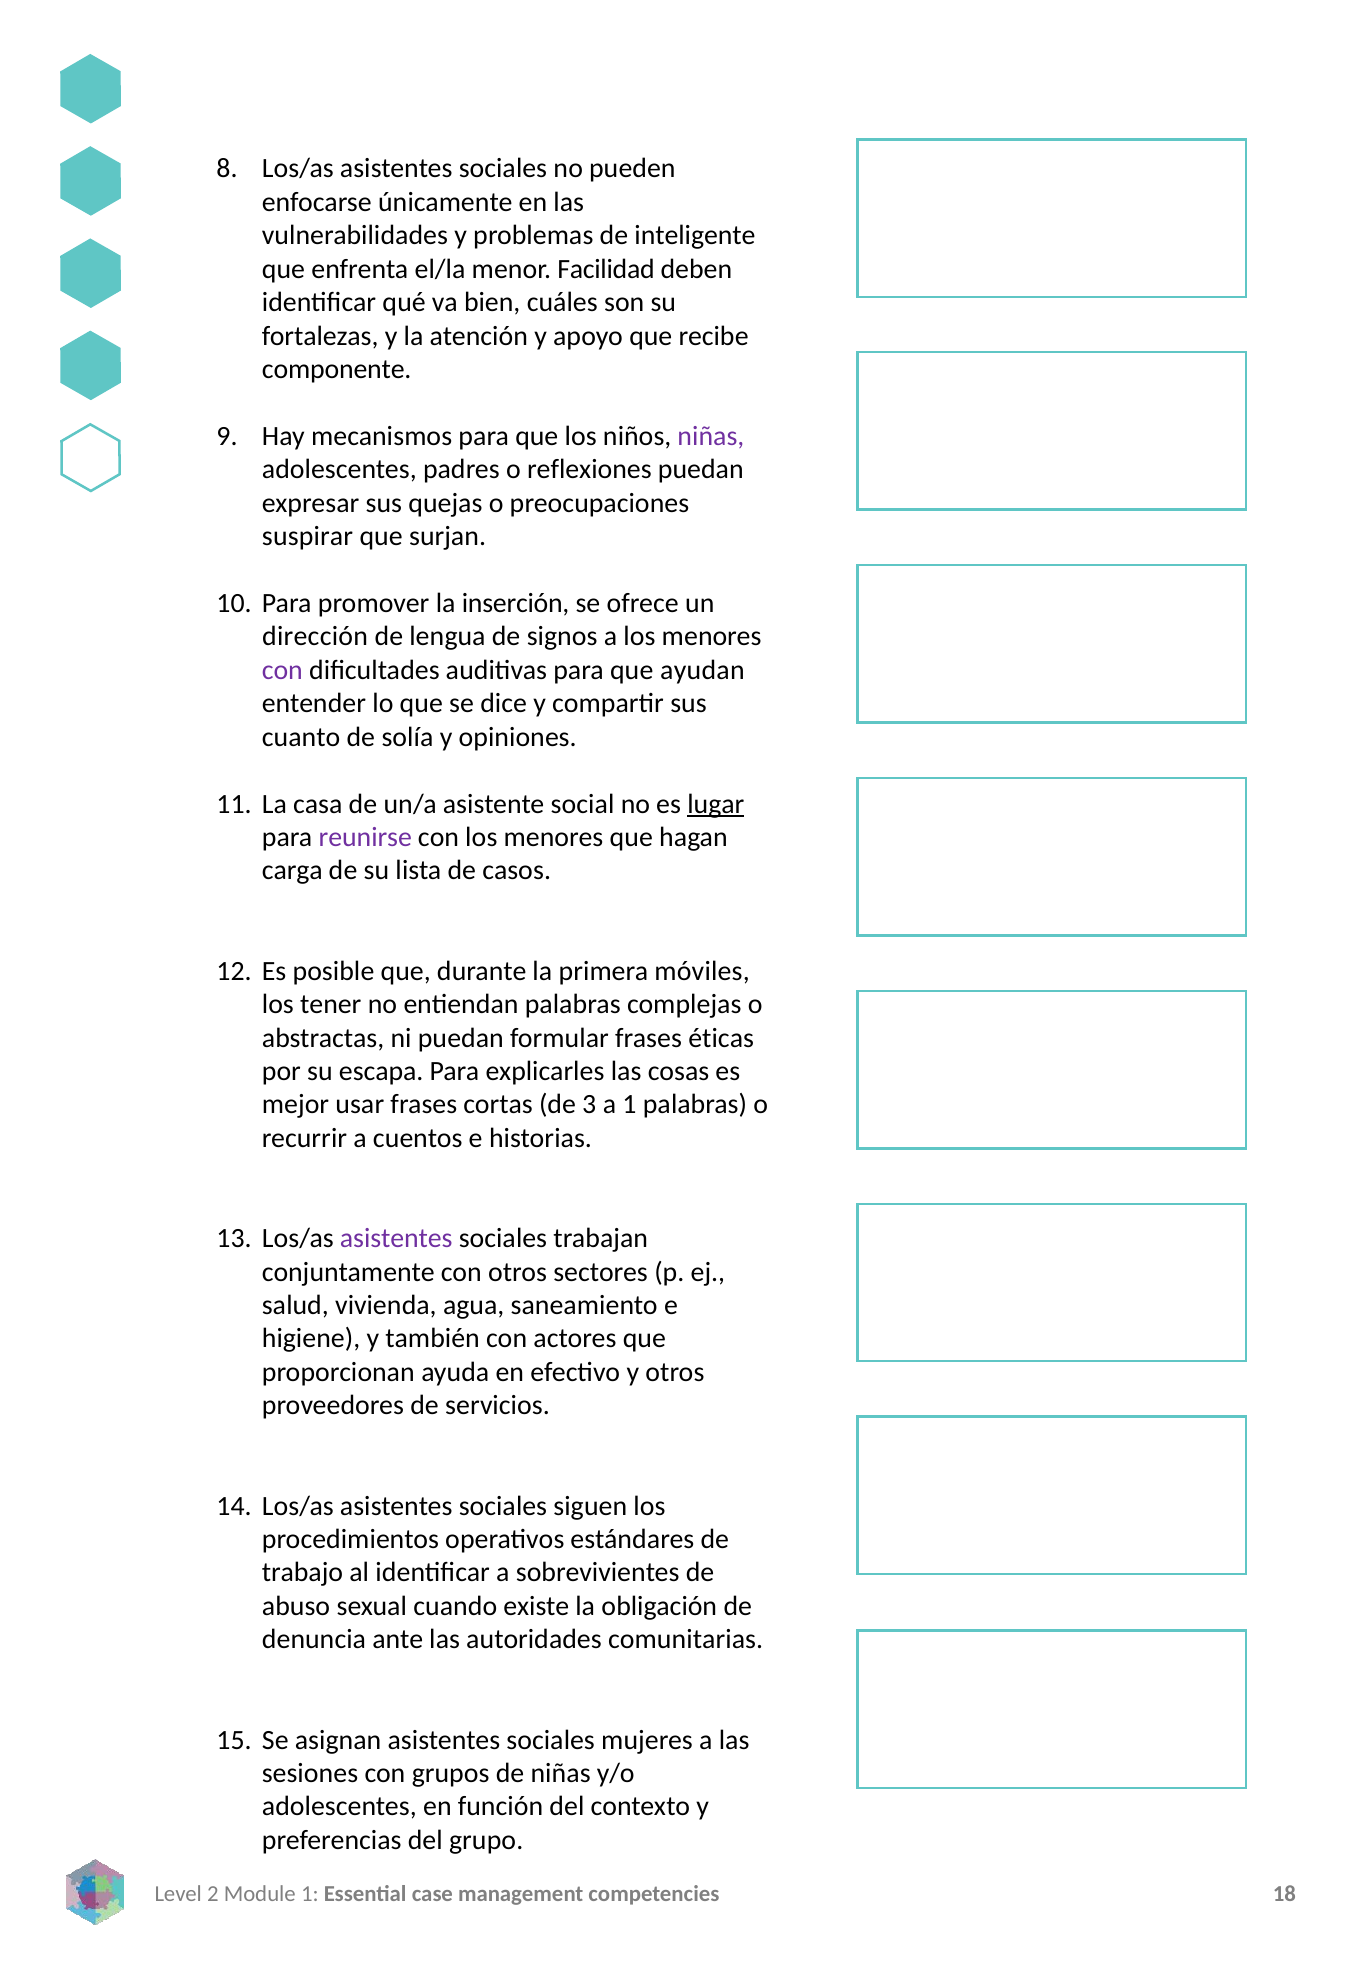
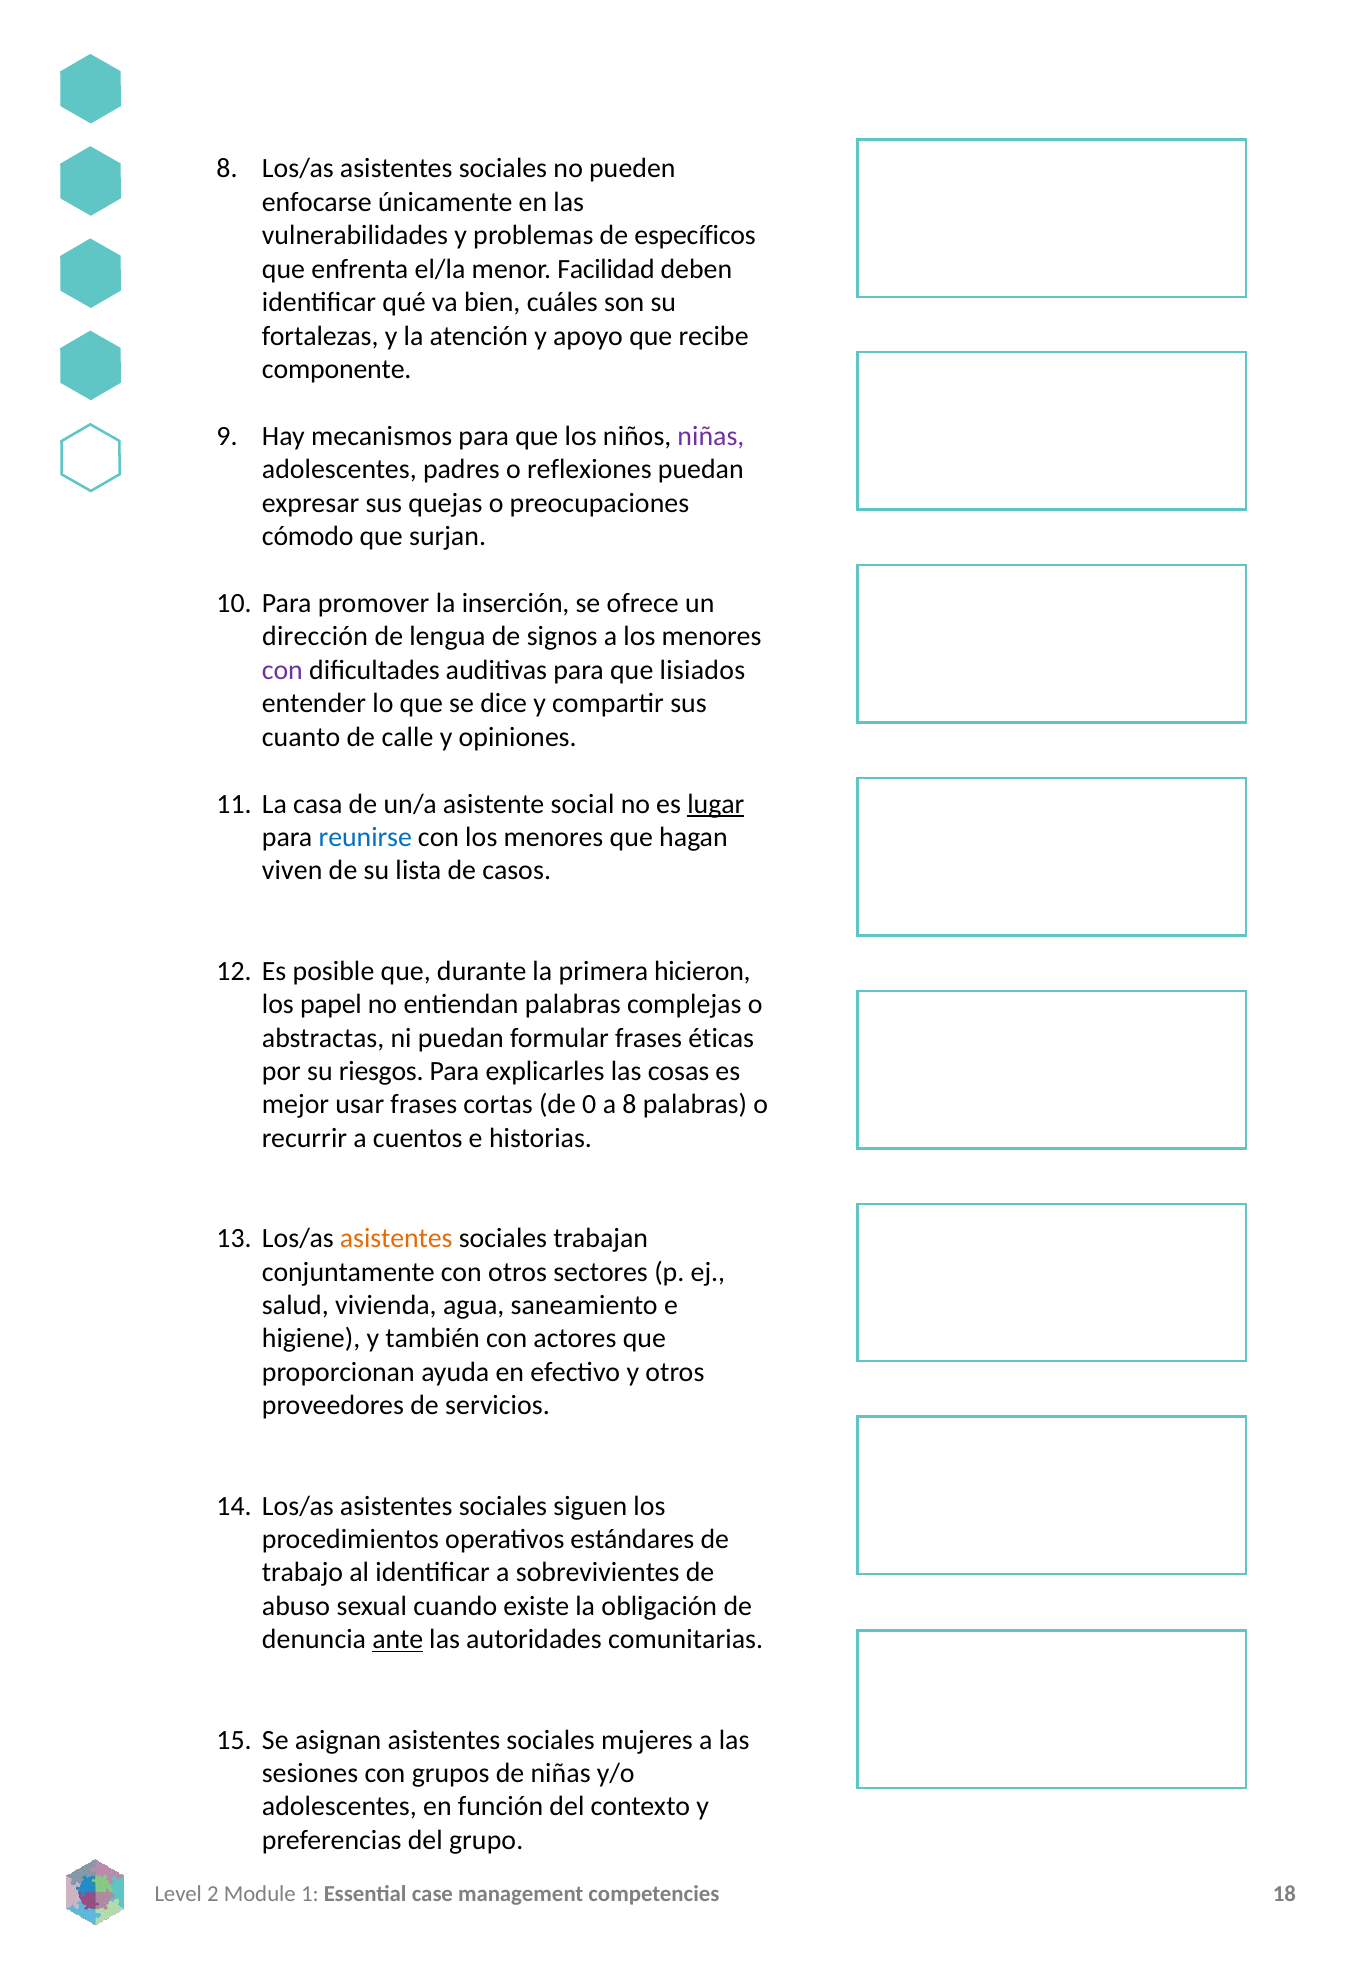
inteligente: inteligente -> específicos
suspirar: suspirar -> cómodo
ayudan: ayudan -> lisiados
solía: solía -> calle
reunirse colour: purple -> blue
carga: carga -> viven
móviles: móviles -> hicieron
tener: tener -> papel
escapa: escapa -> riesgos
3: 3 -> 0
a 1: 1 -> 8
asistentes at (396, 1239) colour: purple -> orange
ante underline: none -> present
